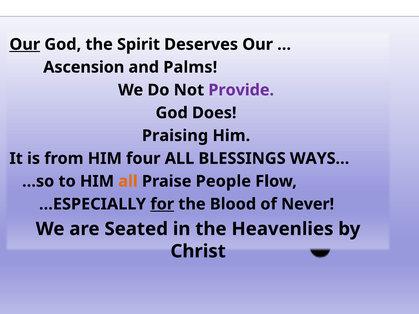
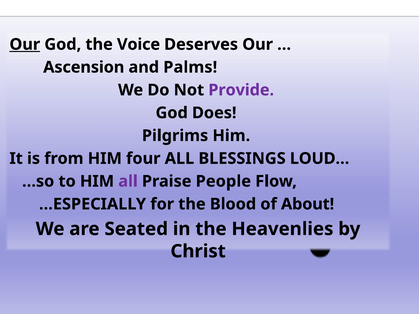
Spirit: Spirit -> Voice
Praising: Praising -> Pilgrims
WAYS…: WAYS… -> LOUD…
all at (128, 181) colour: orange -> purple
for underline: present -> none
Never: Never -> About
